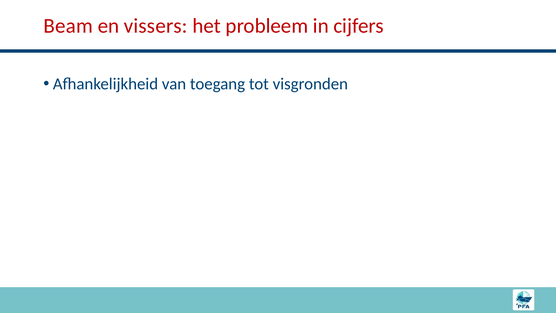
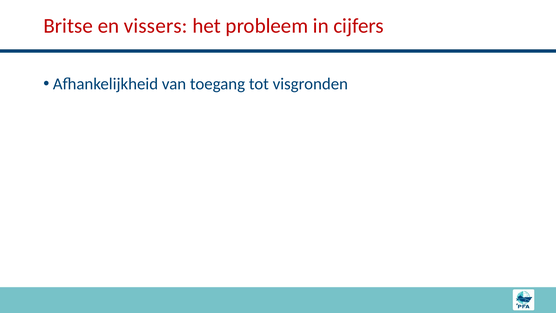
Beam: Beam -> Britse
